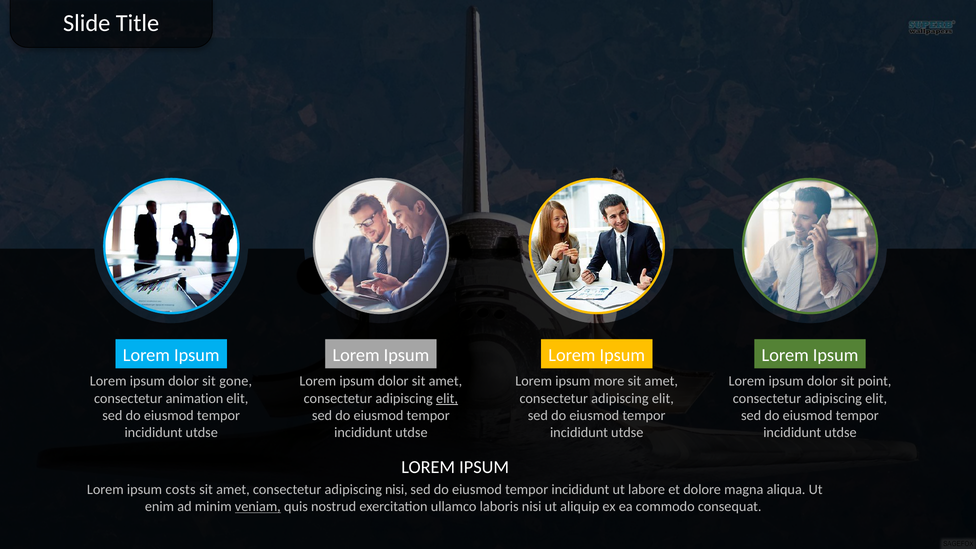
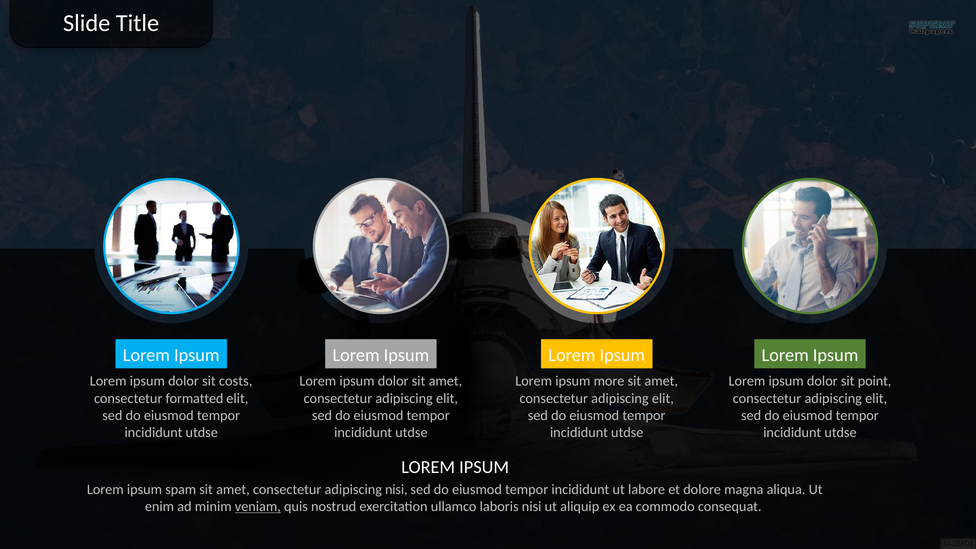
gone: gone -> costs
animation: animation -> formatted
elit at (447, 398) underline: present -> none
costs: costs -> spam
